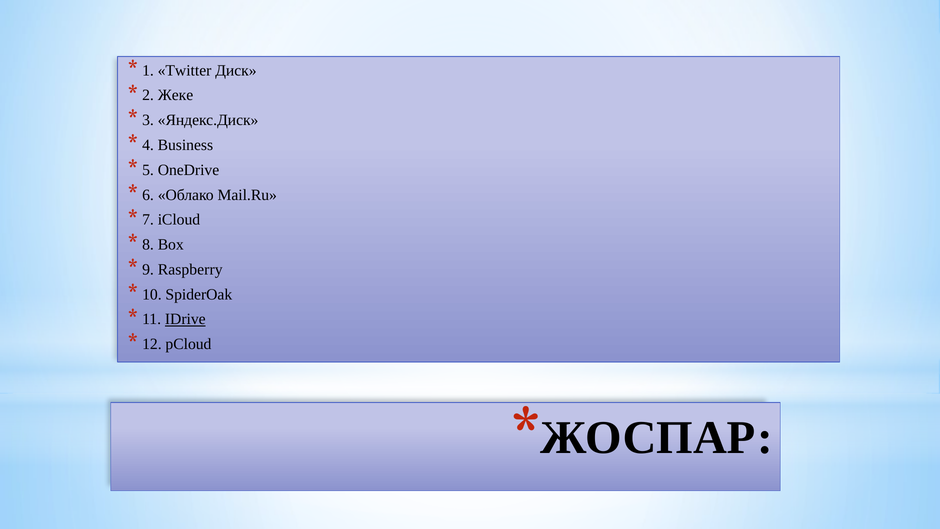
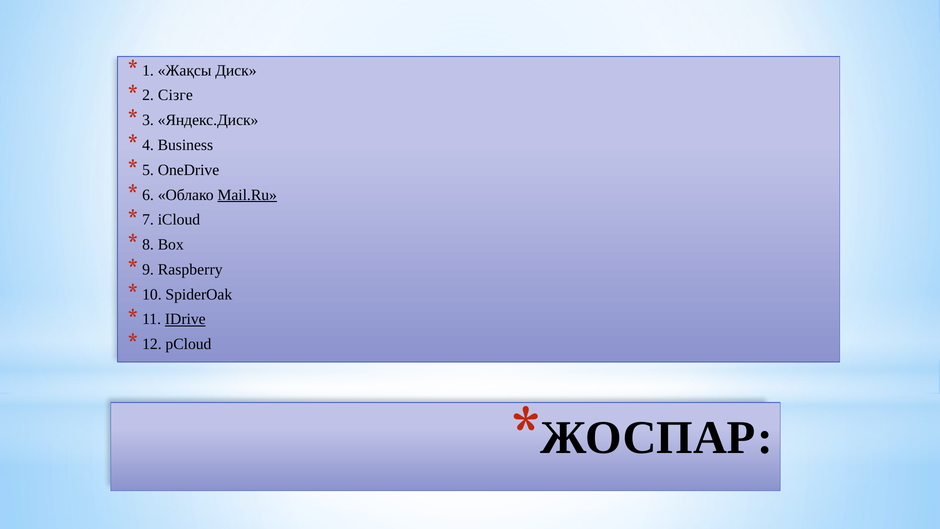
Twitter: Twitter -> Жақсы
Жеке: Жеке -> Сізге
Mail.Ru underline: none -> present
